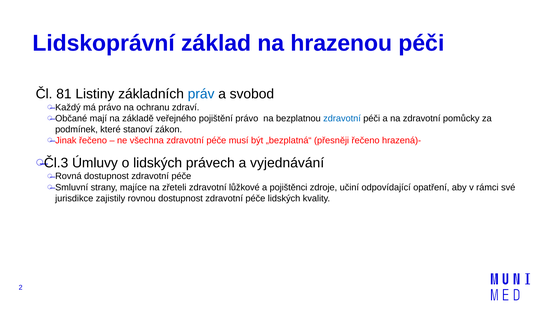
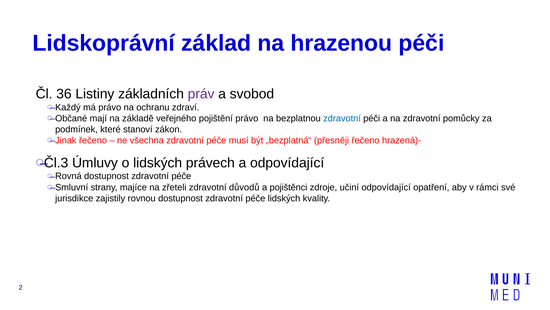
81: 81 -> 36
práv colour: blue -> purple
a vyjednávání: vyjednávání -> odpovídající
lůžkové: lůžkové -> důvodů
